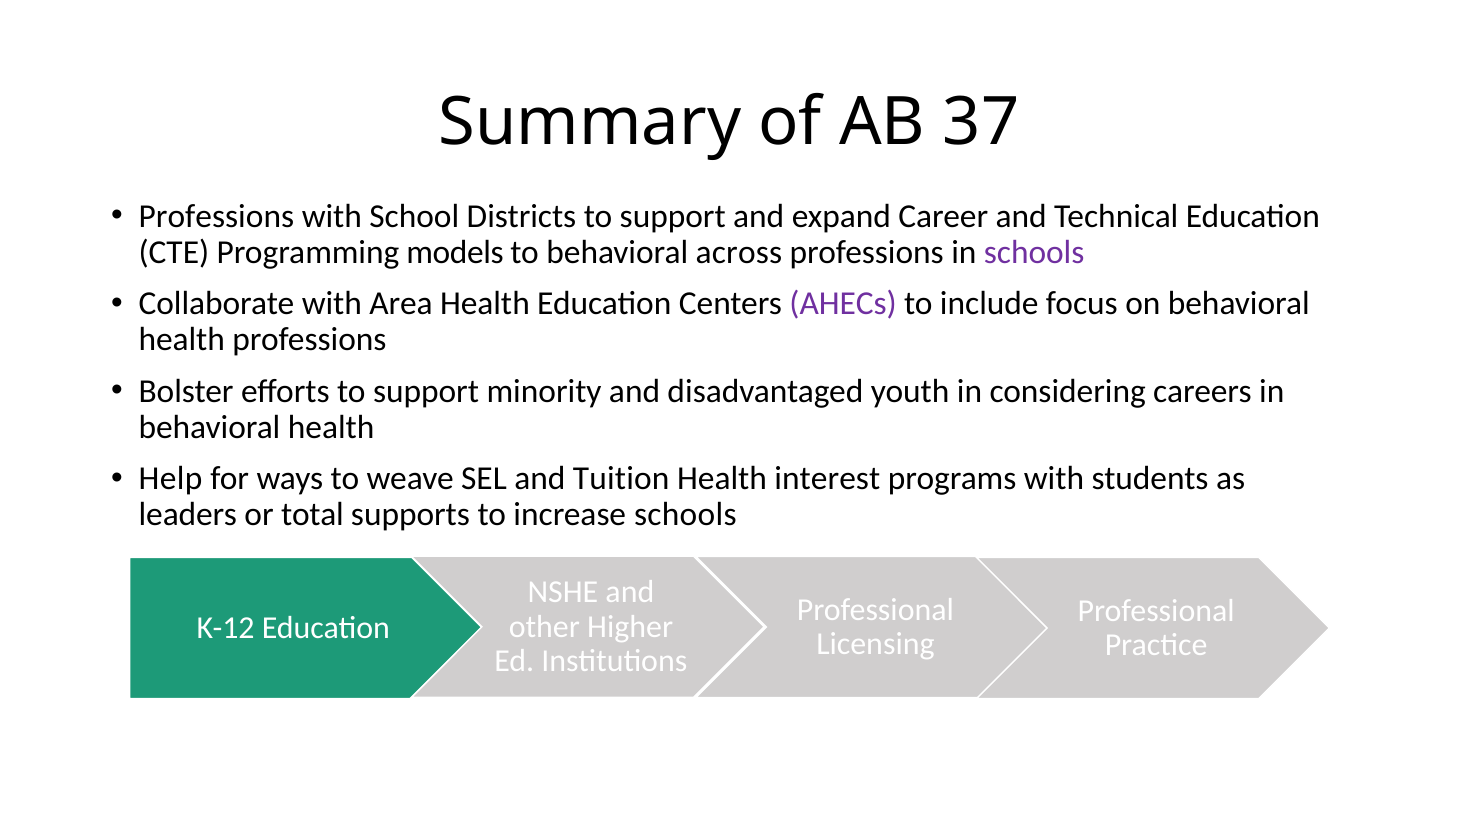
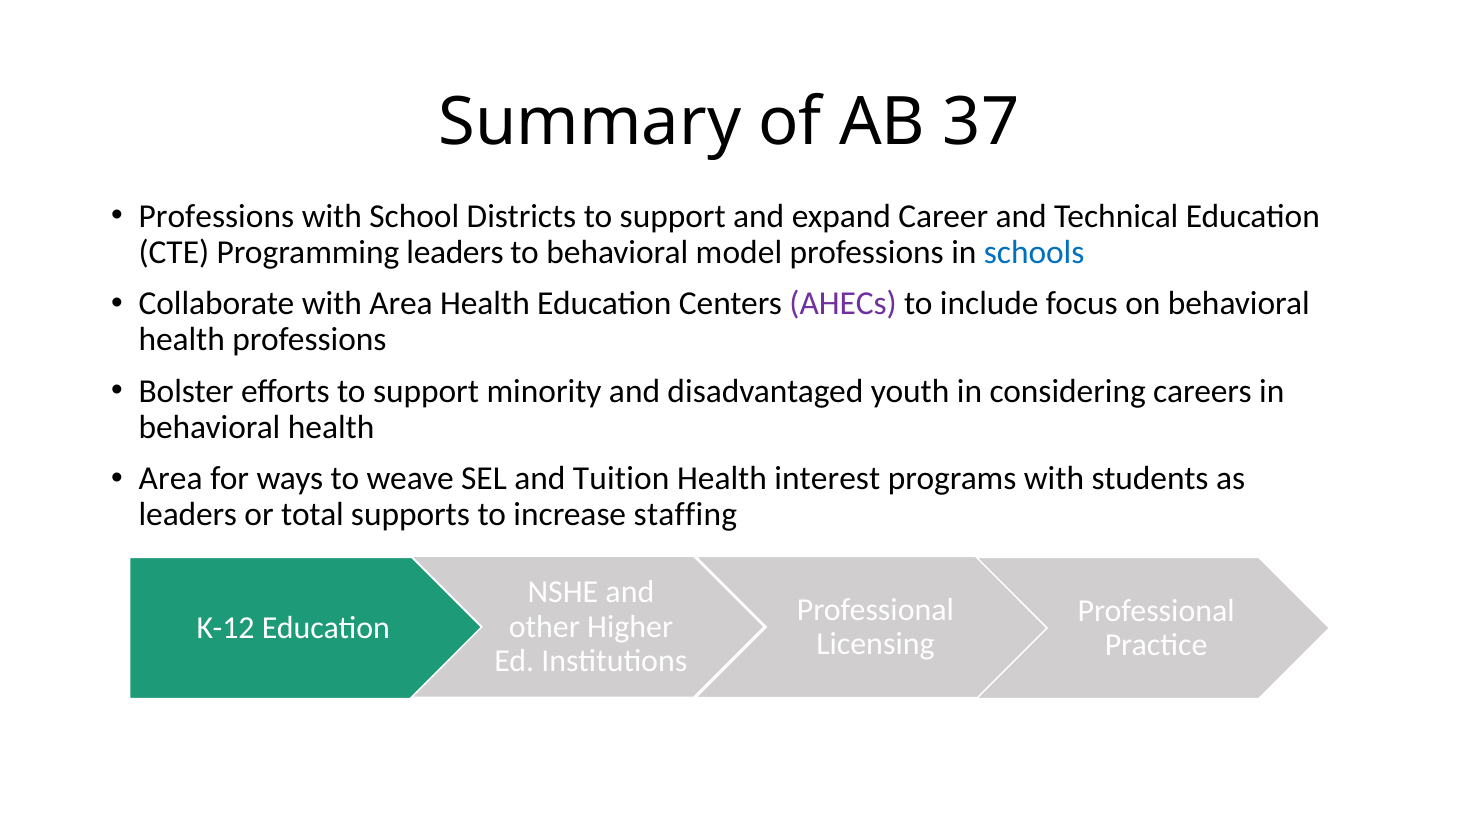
Programming models: models -> leaders
across: across -> model
schools at (1034, 252) colour: purple -> blue
Help at (171, 478): Help -> Area
increase schools: schools -> staffing
